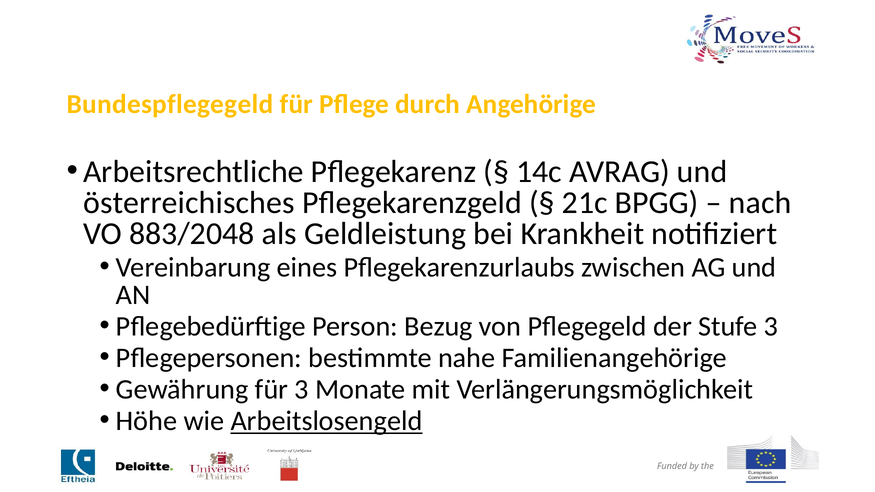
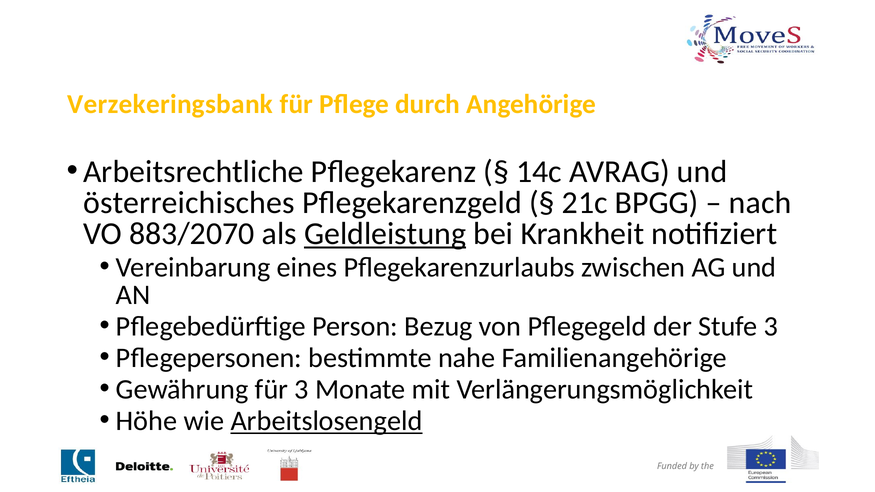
Bundespflegegeld: Bundespflegegeld -> Verzekeringsbank
883/2048: 883/2048 -> 883/2070
Geldleistung underline: none -> present
